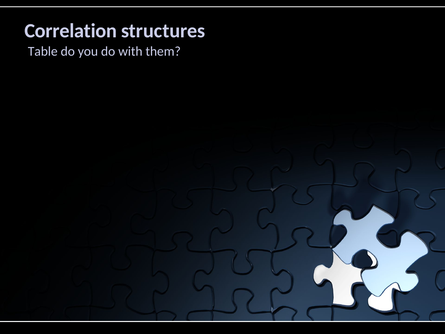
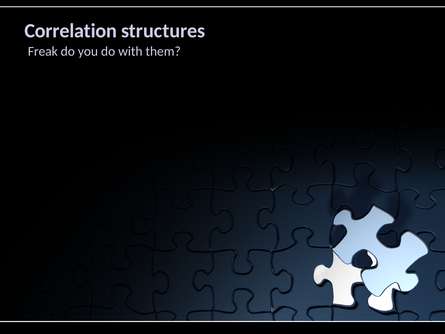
Table: Table -> Freak
